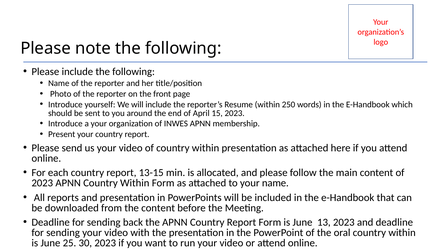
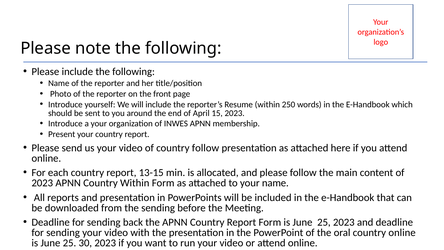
of country within: within -> follow
the content: content -> sending
Form is June 13: 13 -> 25
oral country within: within -> online
